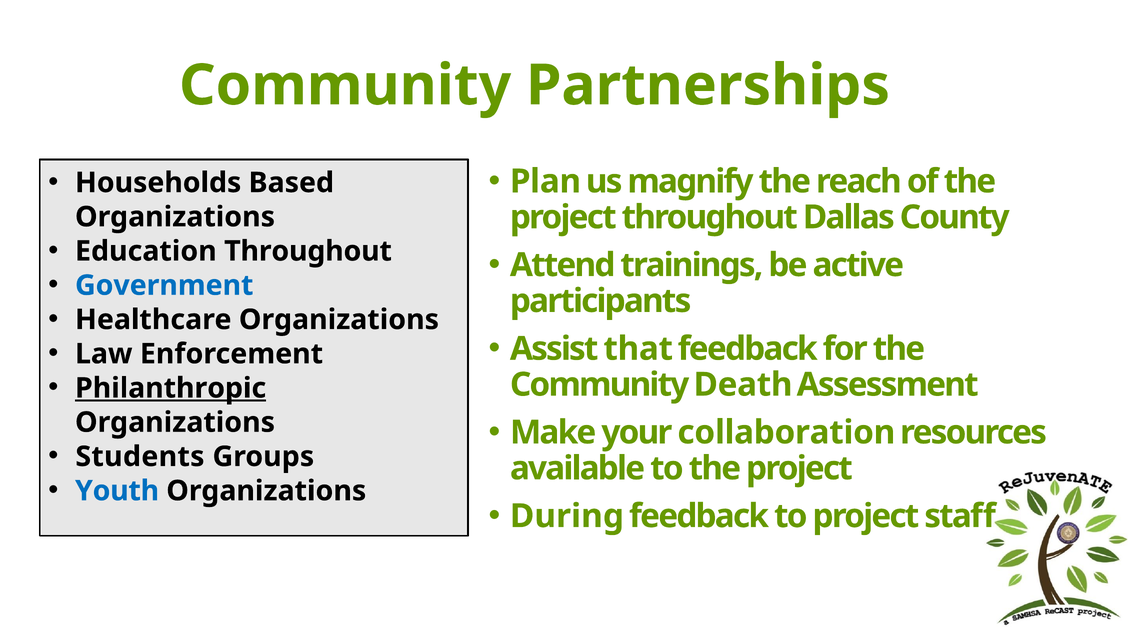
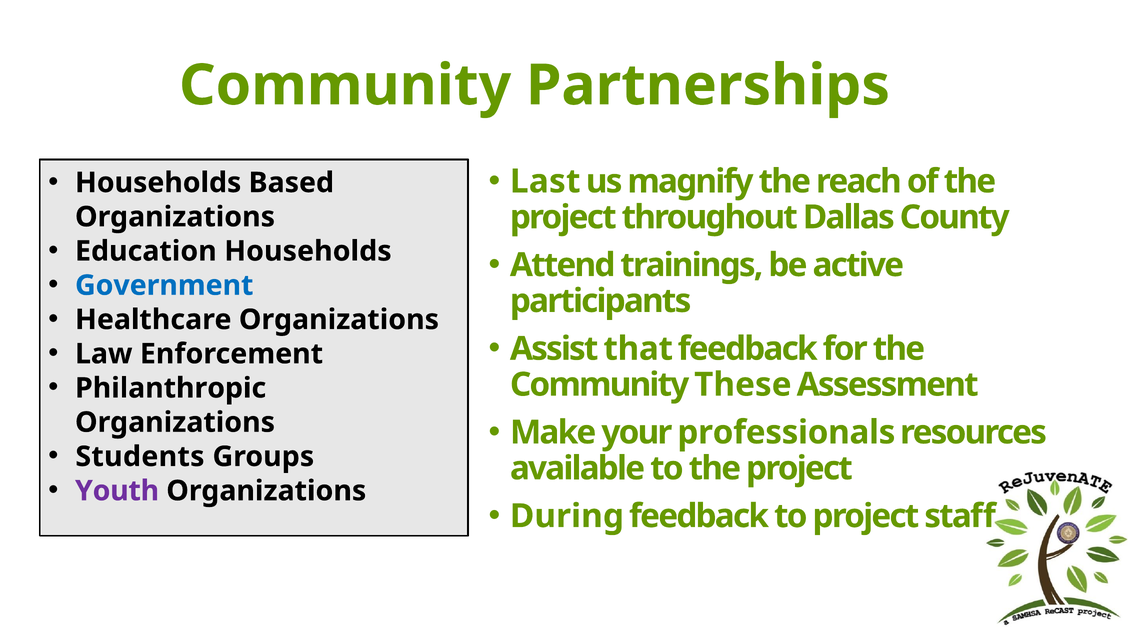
Plan: Plan -> Last
Education Throughout: Throughout -> Households
Philanthropic underline: present -> none
Death: Death -> These
collaboration: collaboration -> professionals
Youth colour: blue -> purple
